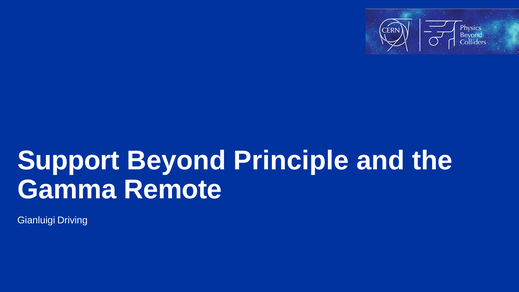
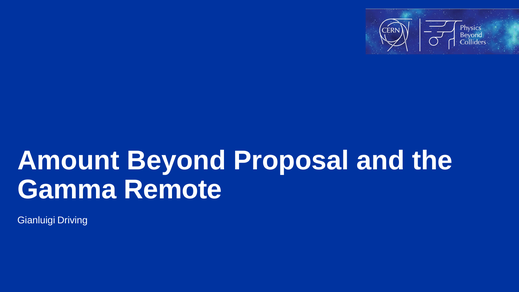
Support: Support -> Amount
Principle: Principle -> Proposal
